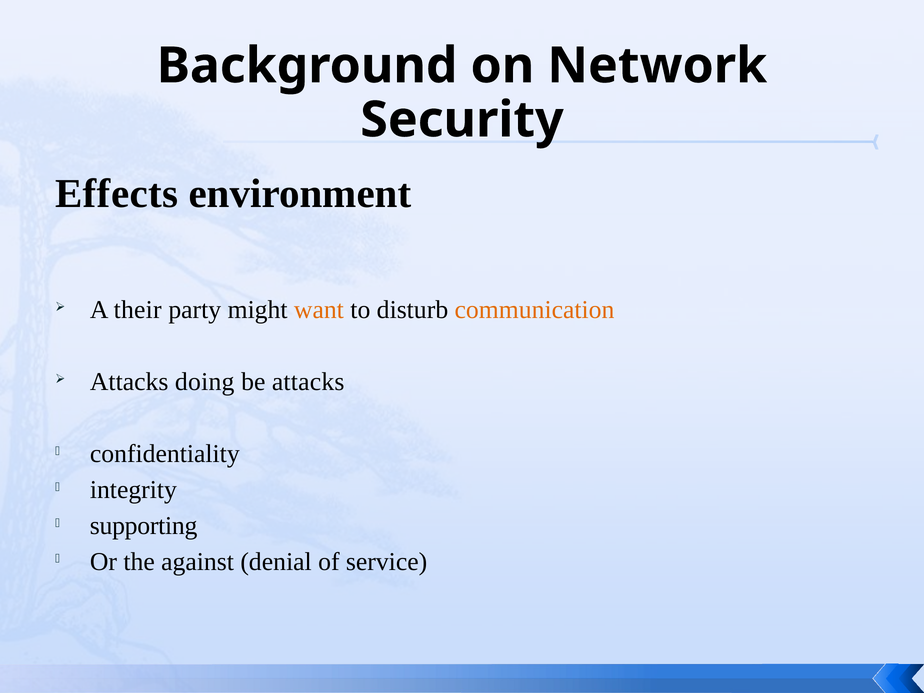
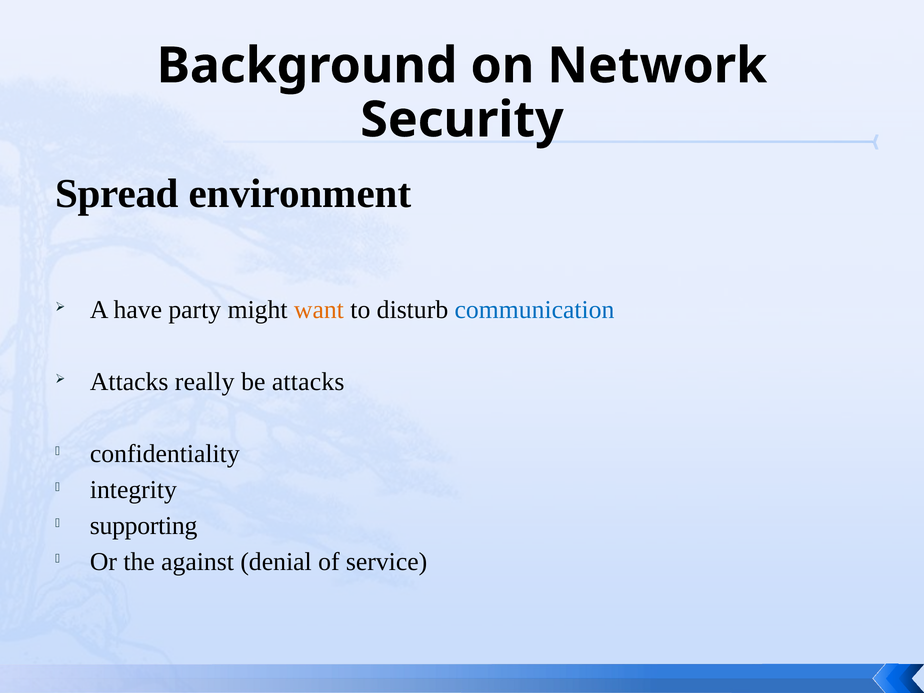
Effects: Effects -> Spread
their: their -> have
communication colour: orange -> blue
doing: doing -> really
